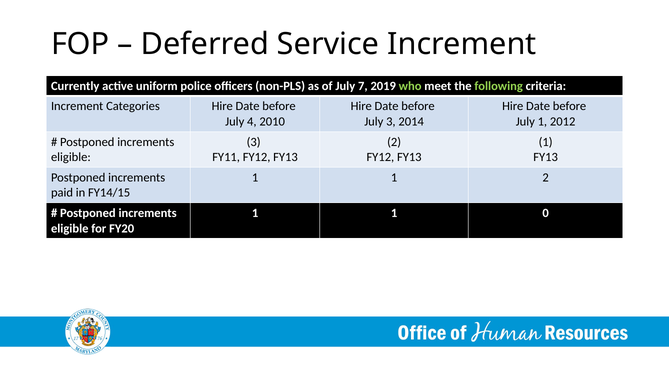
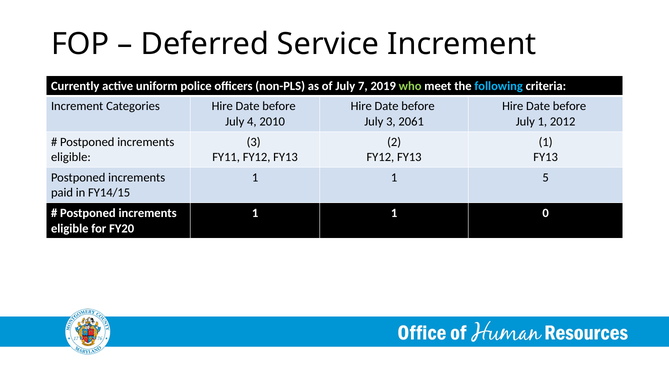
following colour: light green -> light blue
2014: 2014 -> 2061
1 2: 2 -> 5
